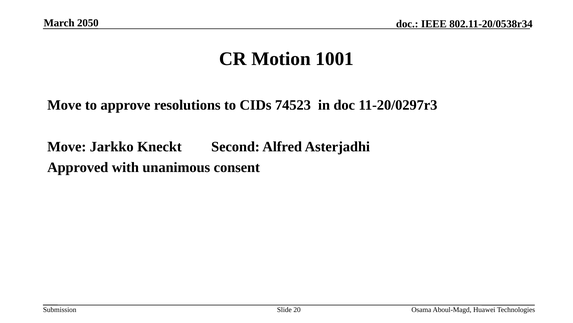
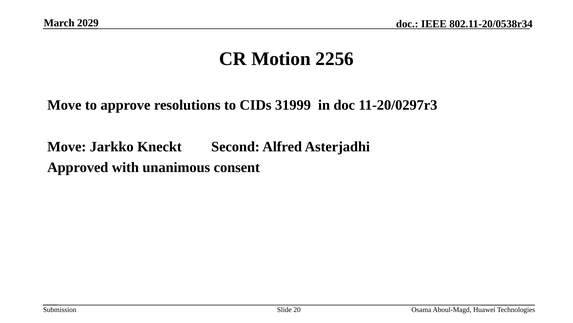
2050: 2050 -> 2029
1001: 1001 -> 2256
74523: 74523 -> 31999
